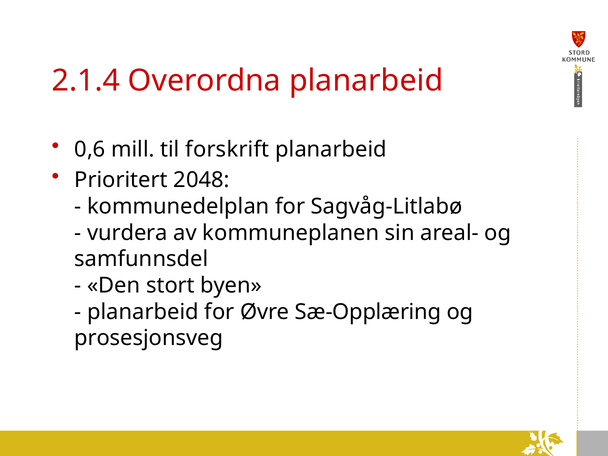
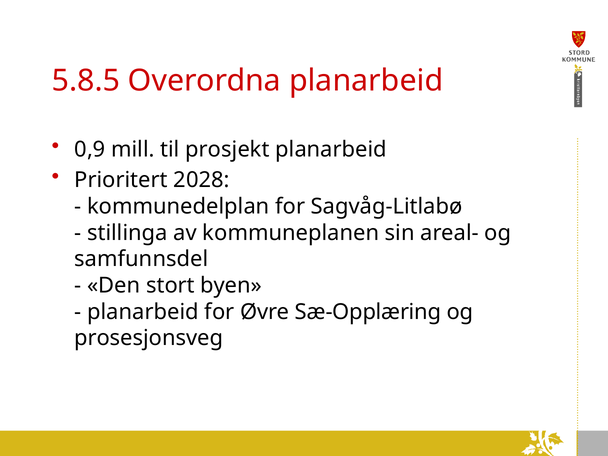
2.1.4: 2.1.4 -> 5.8.5
0,6: 0,6 -> 0,9
forskrift: forskrift -> prosjekt
2048: 2048 -> 2028
vurdera: vurdera -> stillinga
